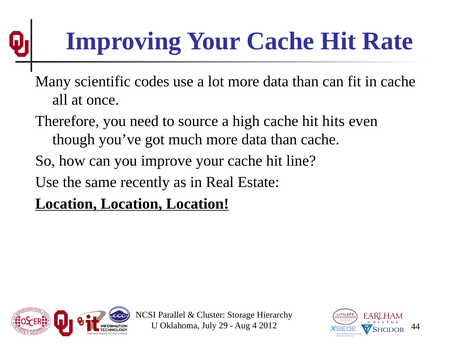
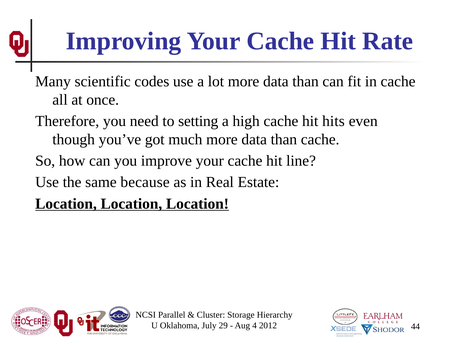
source: source -> setting
recently: recently -> because
